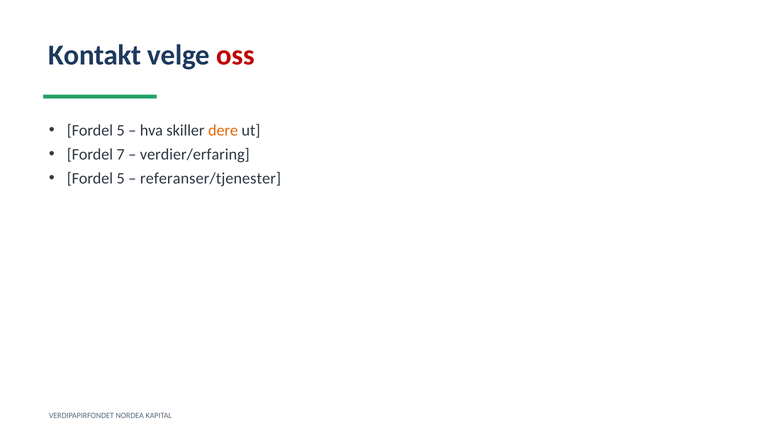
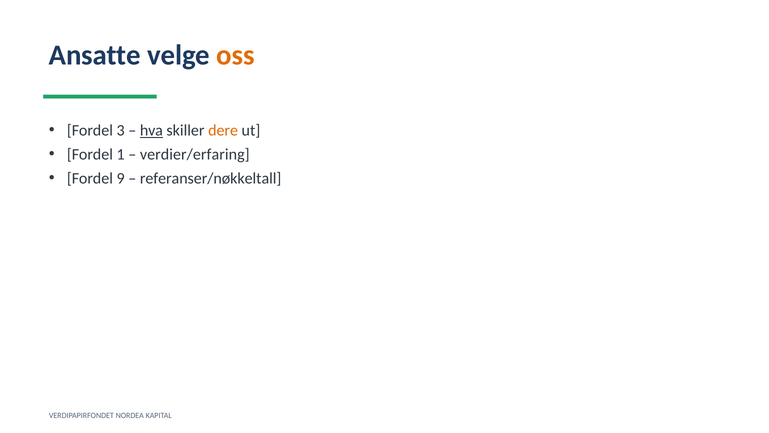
Kontakt: Kontakt -> Ansatte
oss colour: red -> orange
5 at (121, 130): 5 -> 3
hva underline: none -> present
7: 7 -> 1
5 at (121, 178): 5 -> 9
referanser/tjenester: referanser/tjenester -> referanser/nøkkeltall
